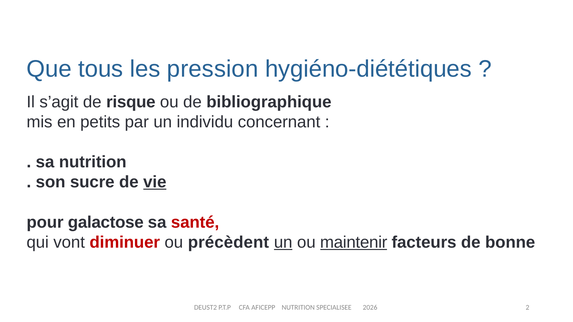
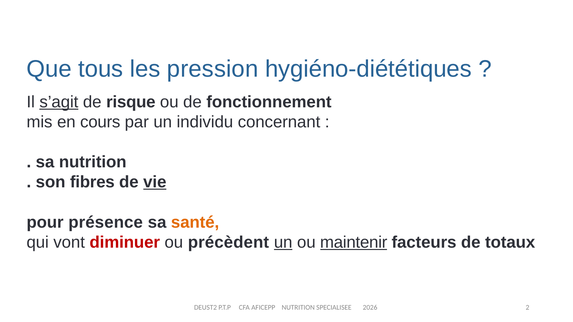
s’agit underline: none -> present
bibliographique: bibliographique -> fonctionnement
petits: petits -> cours
sucre: sucre -> fibres
galactose: galactose -> présence
santé colour: red -> orange
bonne: bonne -> totaux
